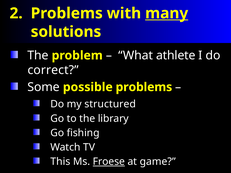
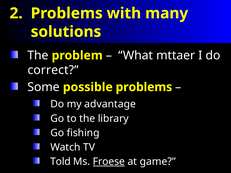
many underline: present -> none
athlete: athlete -> mttaer
structured: structured -> advantage
This: This -> Told
